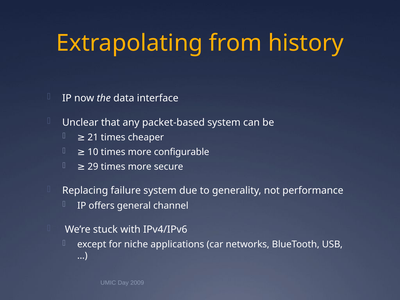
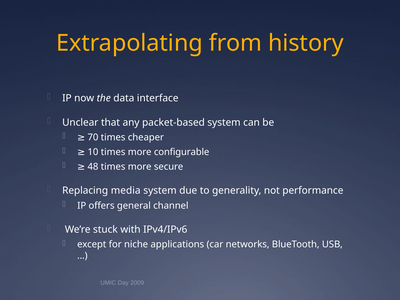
21: 21 -> 70
29: 29 -> 48
failure: failure -> media
